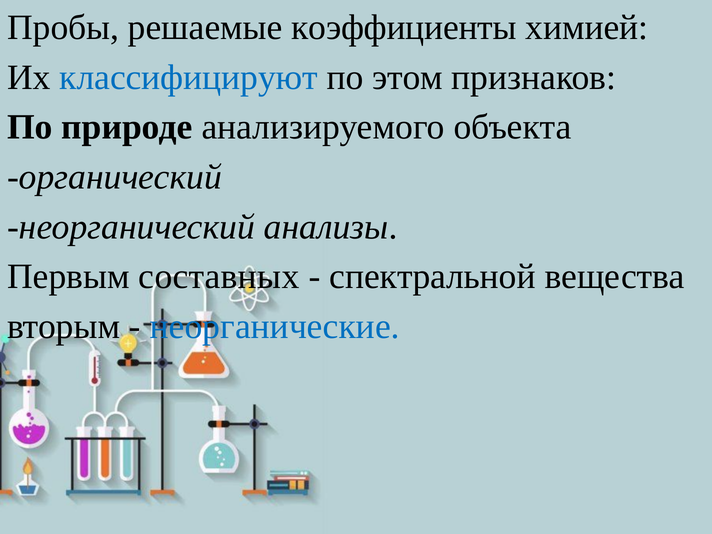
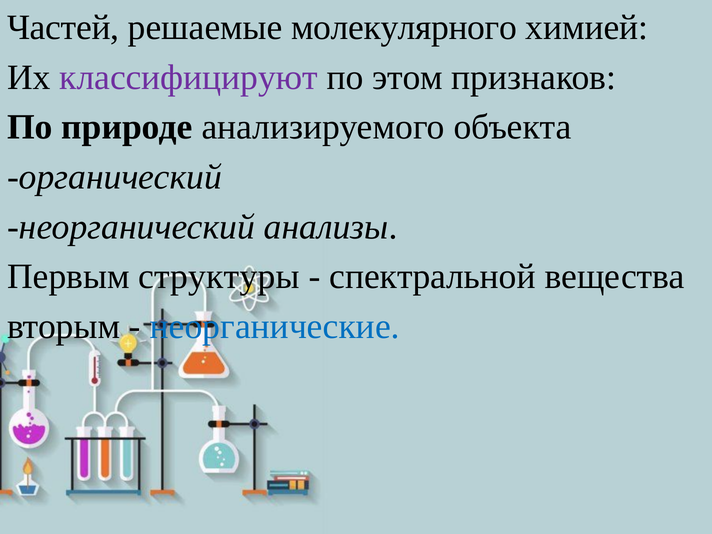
Пробы: Пробы -> Частей
коэффициенты: коэффициенты -> молекулярного
классифицируют colour: blue -> purple
составных: составных -> структуры
